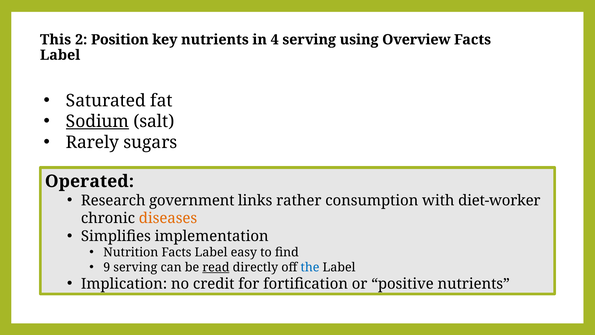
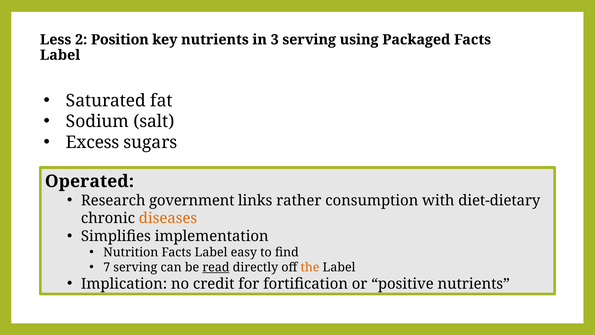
This: This -> Less
4: 4 -> 3
Overview: Overview -> Packaged
Sodium underline: present -> none
Rarely: Rarely -> Excess
diet-worker: diet-worker -> diet-dietary
9: 9 -> 7
the colour: blue -> orange
